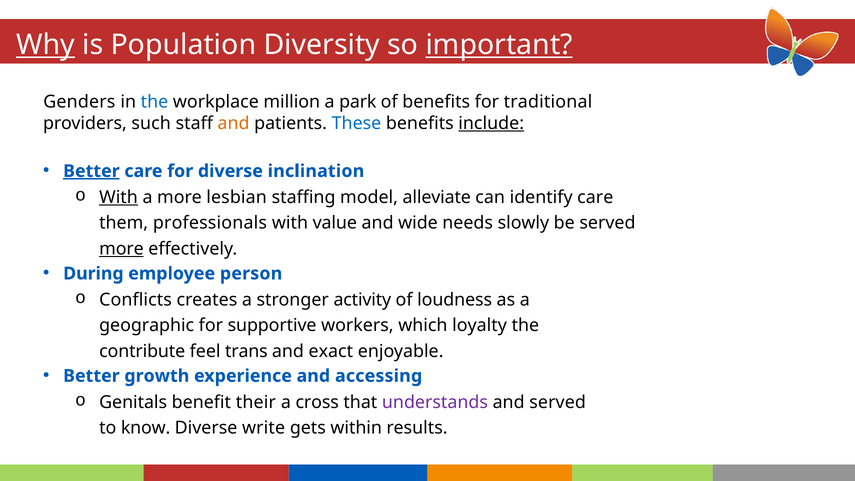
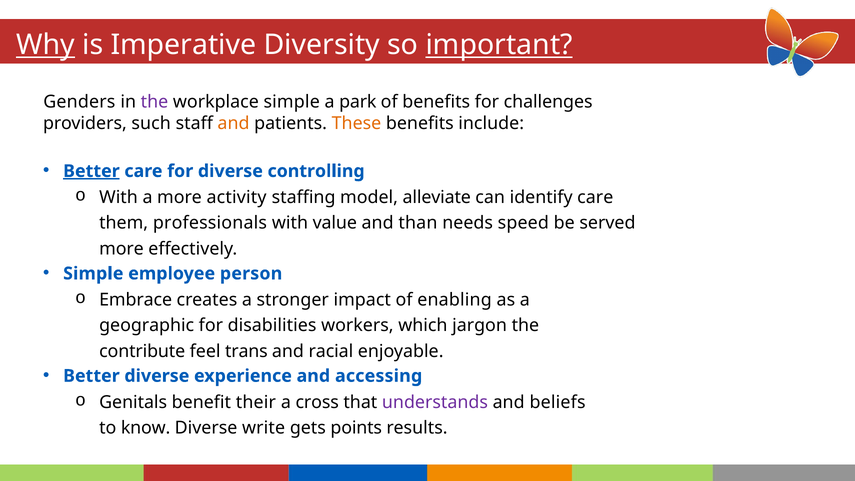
Population: Population -> Imperative
the at (155, 102) colour: blue -> purple
workplace million: million -> simple
traditional: traditional -> challenges
These colour: blue -> orange
include underline: present -> none
inclination: inclination -> controlling
With at (118, 197) underline: present -> none
lesbian: lesbian -> activity
wide: wide -> than
slowly: slowly -> speed
more at (121, 249) underline: present -> none
During at (93, 273): During -> Simple
Conflicts: Conflicts -> Embrace
activity: activity -> impact
loudness: loudness -> enabling
supportive: supportive -> disabilities
loyalty: loyalty -> jargon
exact: exact -> racial
Better growth: growth -> diverse
and served: served -> beliefs
within: within -> points
